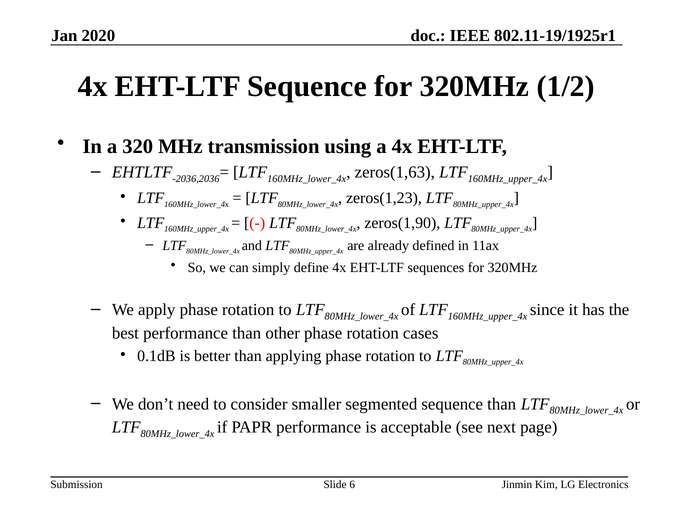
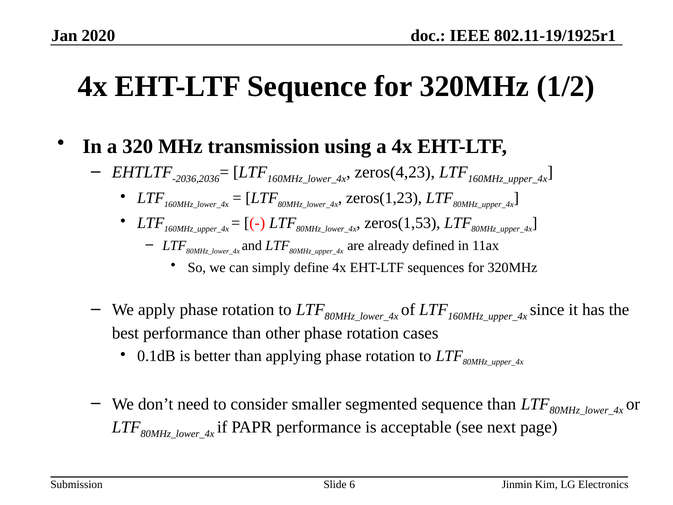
zeros(1,63: zeros(1,63 -> zeros(4,23
zeros(1,90: zeros(1,90 -> zeros(1,53
